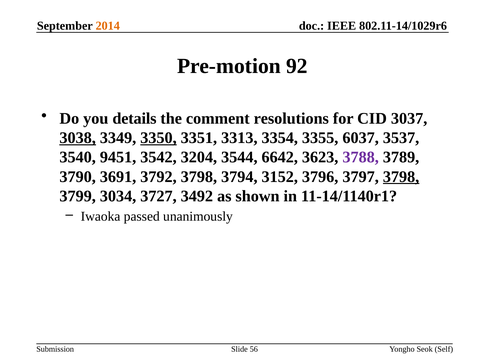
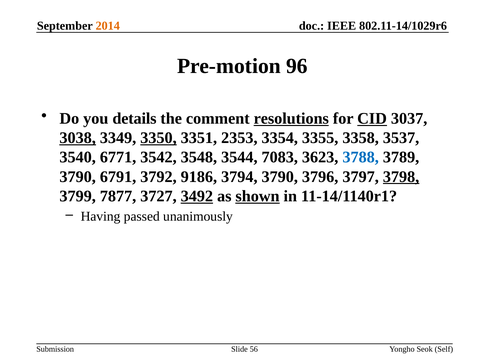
92: 92 -> 96
resolutions underline: none -> present
CID underline: none -> present
3313: 3313 -> 2353
6037: 6037 -> 3358
9451: 9451 -> 6771
3204: 3204 -> 3548
6642: 6642 -> 7083
3788 colour: purple -> blue
3691: 3691 -> 6791
3792 3798: 3798 -> 9186
3794 3152: 3152 -> 3790
3034: 3034 -> 7877
3492 underline: none -> present
shown underline: none -> present
Iwaoka: Iwaoka -> Having
